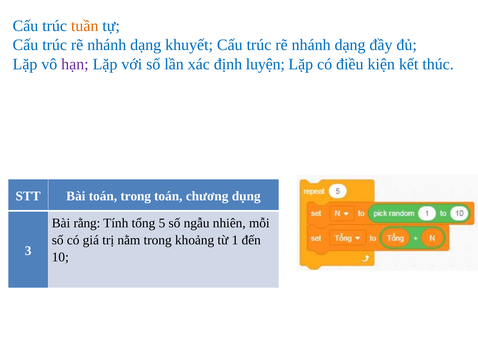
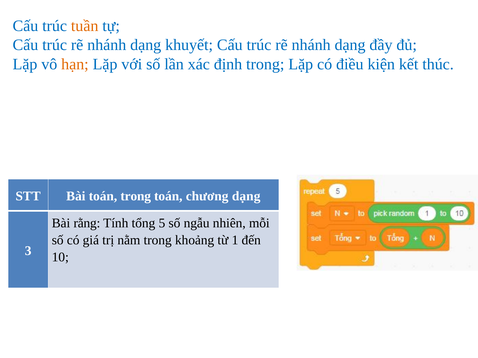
hạn colour: purple -> orange
định luyện: luyện -> trong
chương dụng: dụng -> dạng
